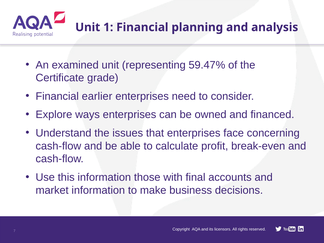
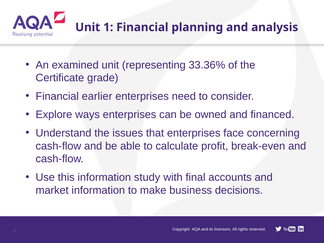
59.47%: 59.47% -> 33.36%
those: those -> study
